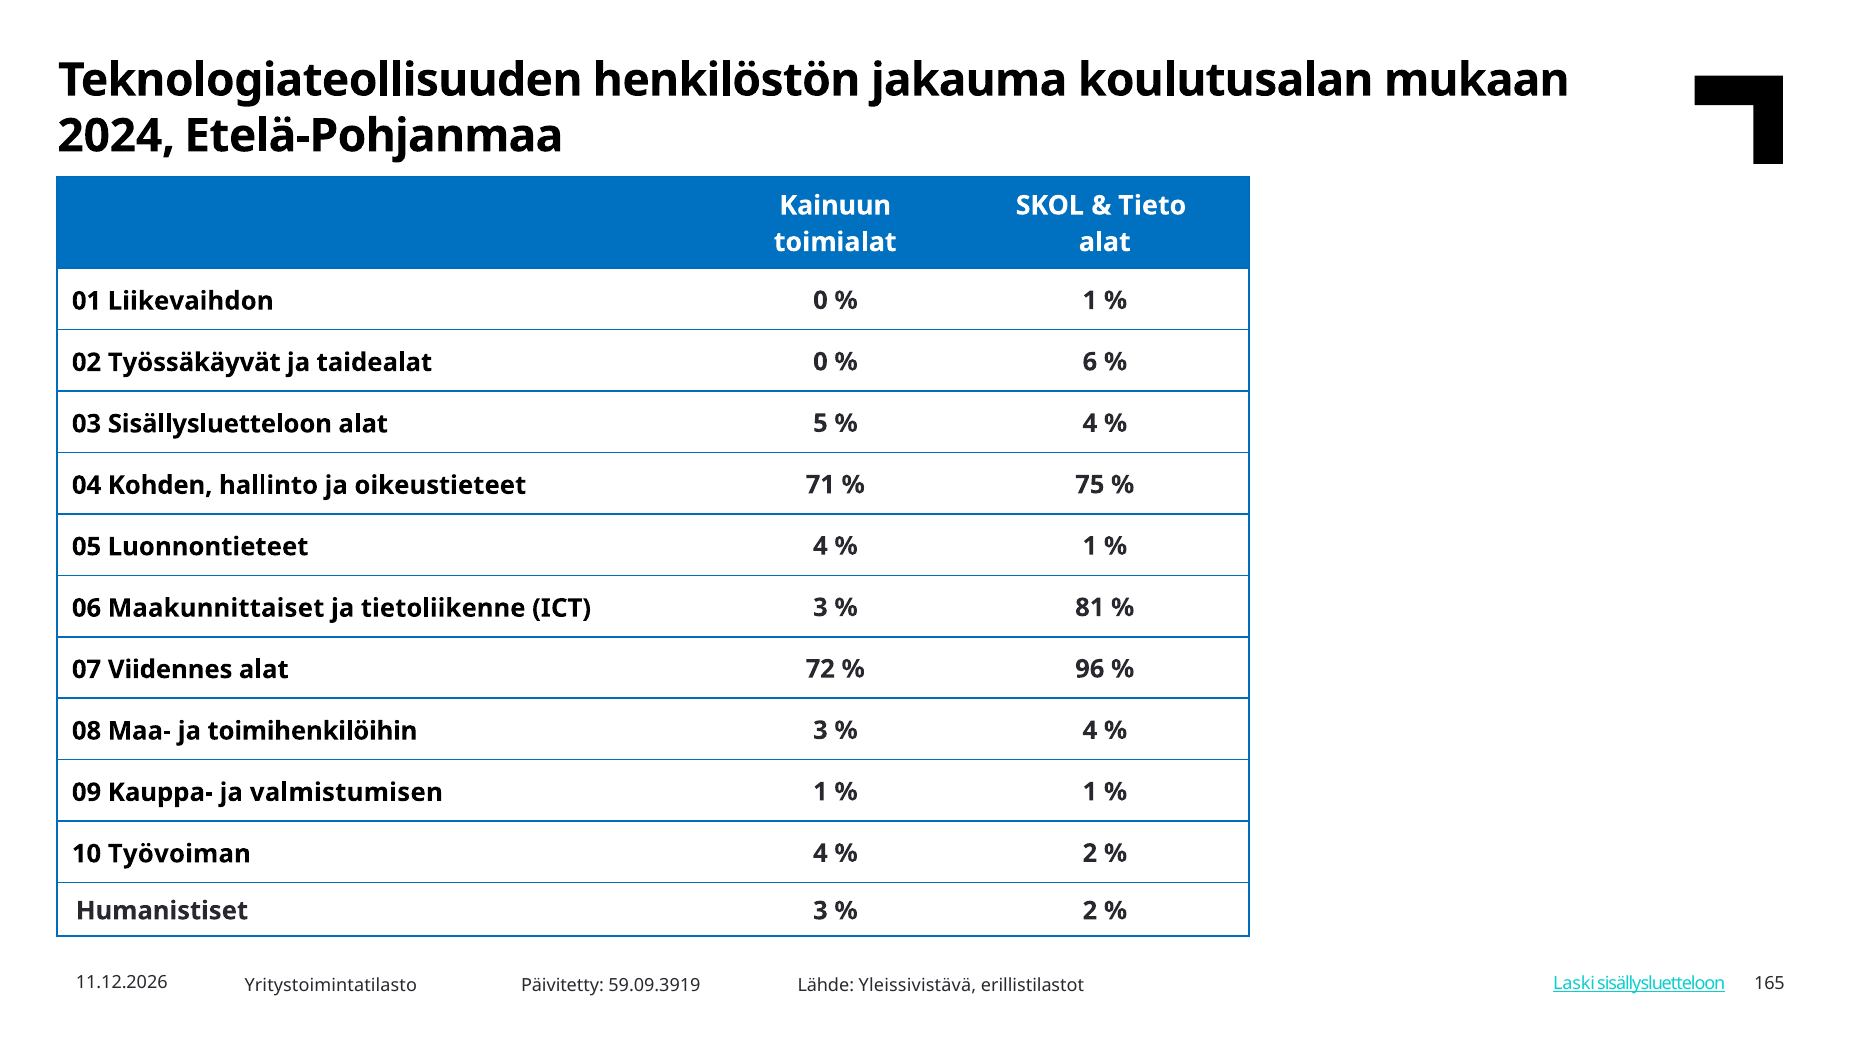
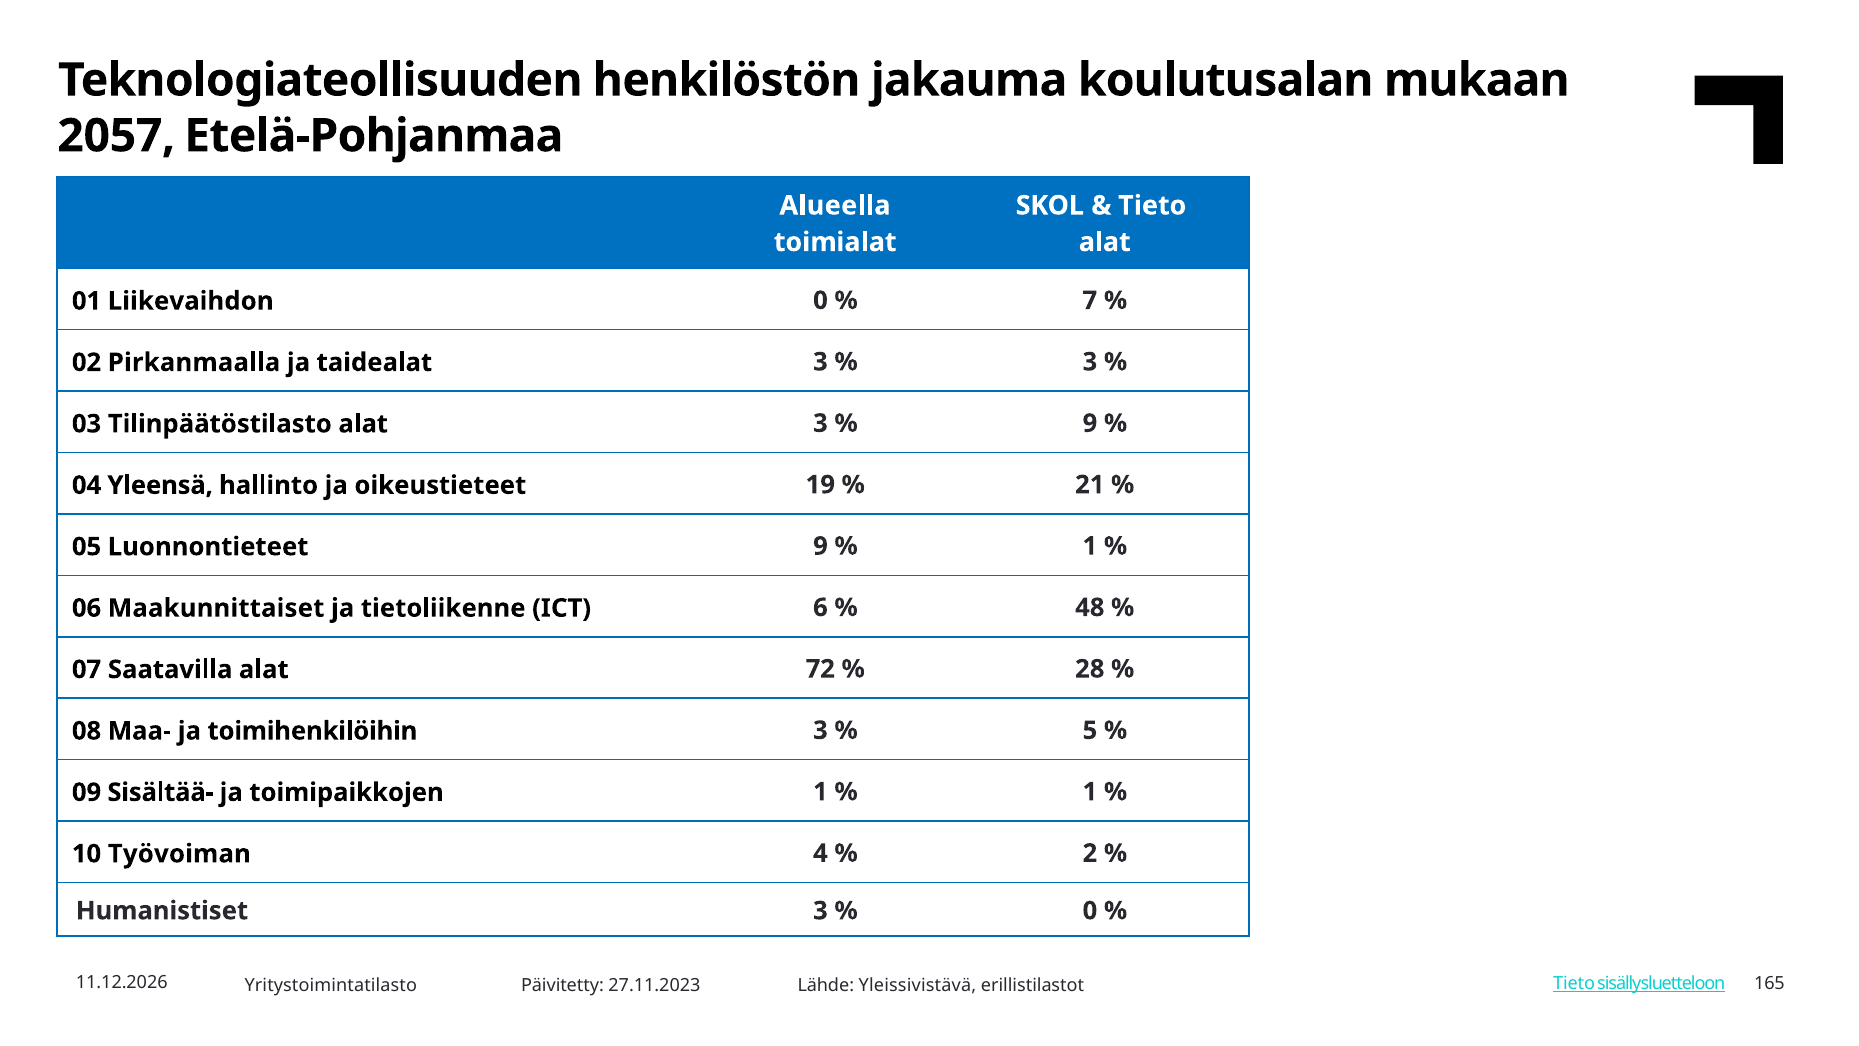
2024: 2024 -> 2057
Kainuun: Kainuun -> Alueella
1 at (1090, 300): 1 -> 7
Työssäkäyvät: Työssäkäyvät -> Pirkanmaalla
taidealat 0: 0 -> 3
6 at (1090, 362): 6 -> 3
03 Sisällysluetteloon: Sisällysluetteloon -> Tilinpäätöstilasto
alat 5: 5 -> 3
4 at (1090, 423): 4 -> 9
Kohden: Kohden -> Yleensä
71: 71 -> 19
75: 75 -> 21
Luonnontieteet 4: 4 -> 9
ICT 3: 3 -> 6
81: 81 -> 48
Viidennes: Viidennes -> Saatavilla
96: 96 -> 28
4 at (1090, 730): 4 -> 5
Kauppa-: Kauppa- -> Sisältää-
valmistumisen: valmistumisen -> toimipaikkojen
2 at (1090, 911): 2 -> 0
59.09.3919: 59.09.3919 -> 27.11.2023
erillistilastot Laski: Laski -> Tieto
